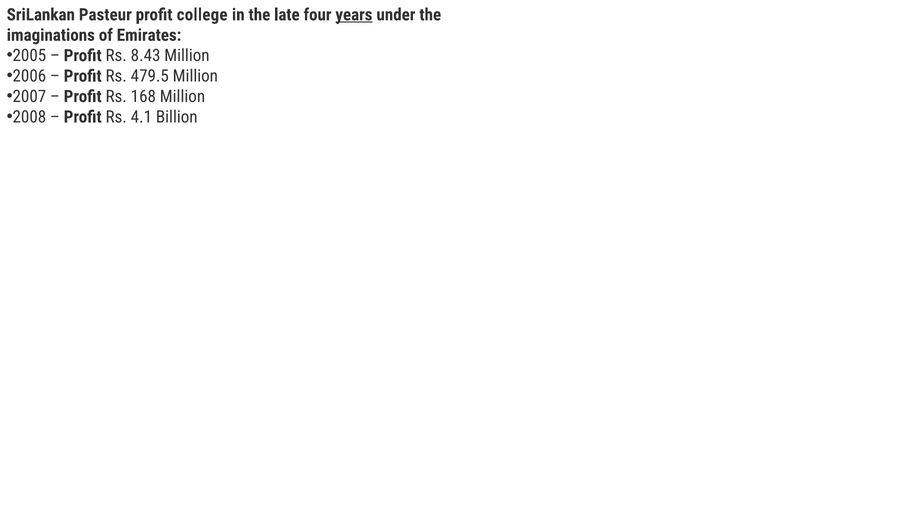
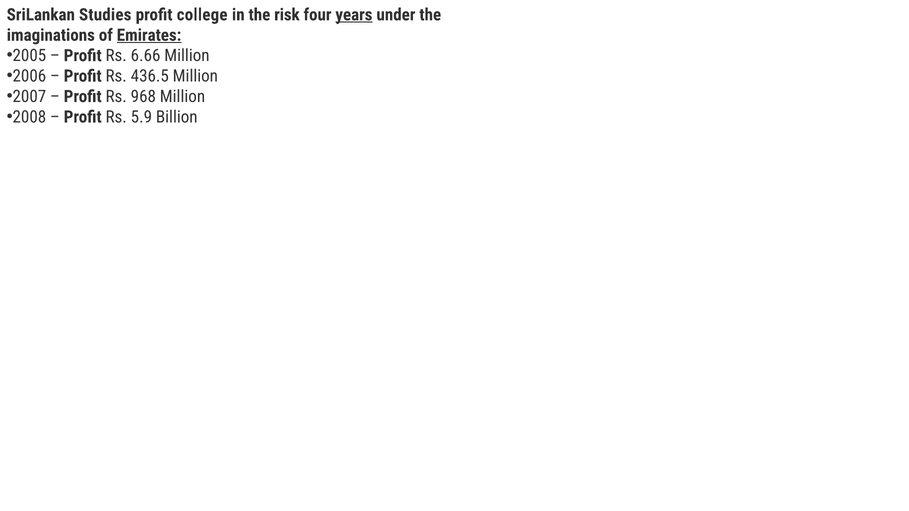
Pasteur: Pasteur -> Studies
late: late -> risk
Emirates underline: none -> present
8.43: 8.43 -> 6.66
479.5: 479.5 -> 436.5
168: 168 -> 968
4.1: 4.1 -> 5.9
